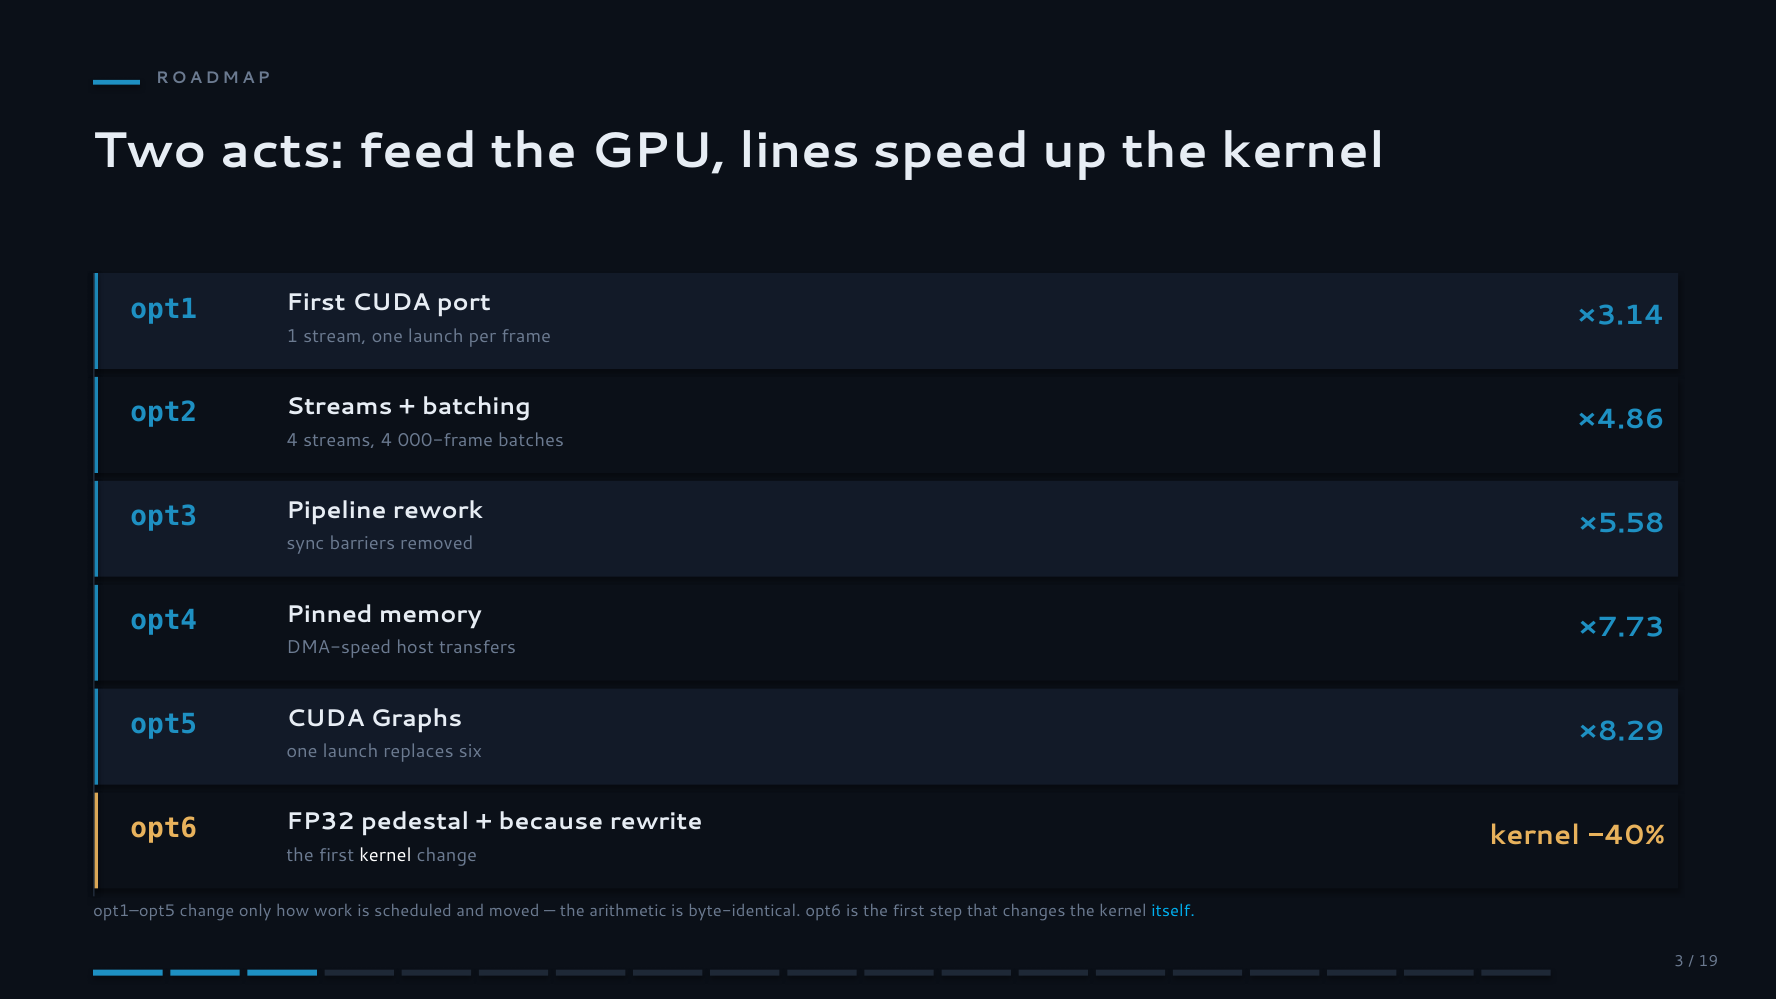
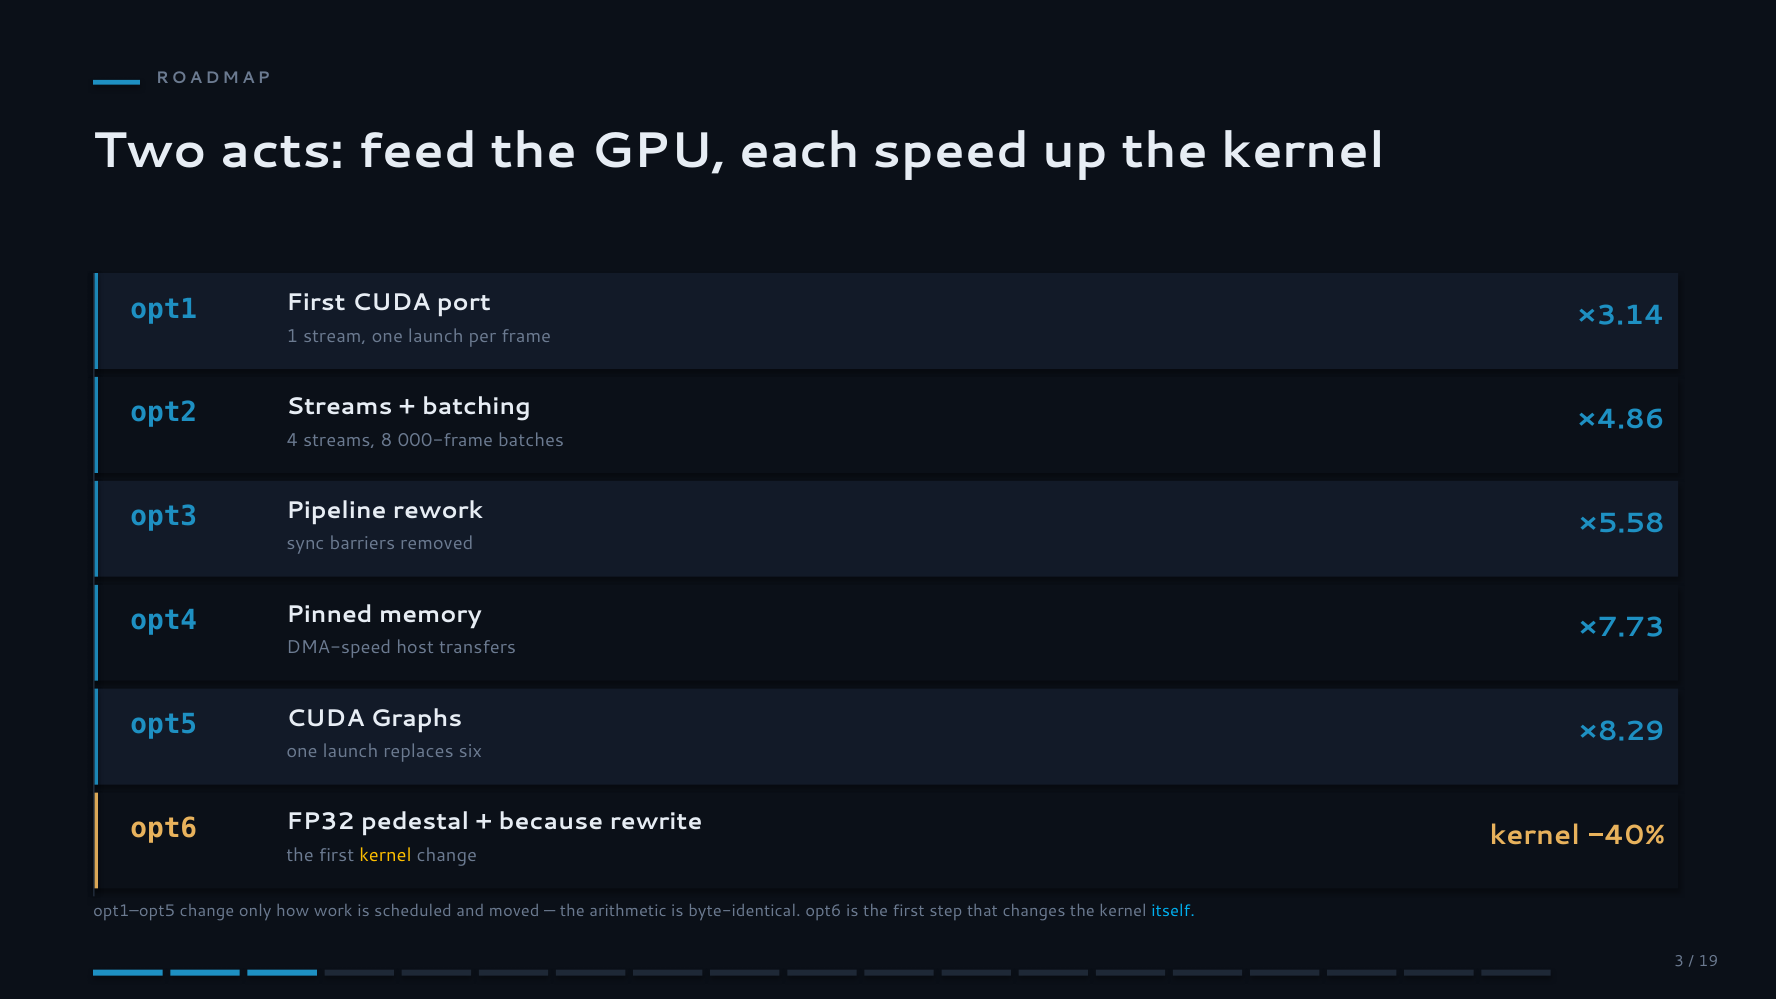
lines: lines -> each
streams 4: 4 -> 8
kernel at (386, 856) colour: white -> yellow
